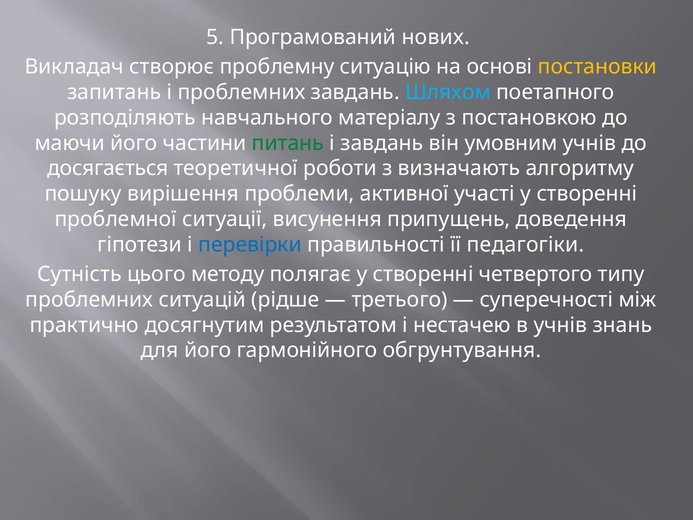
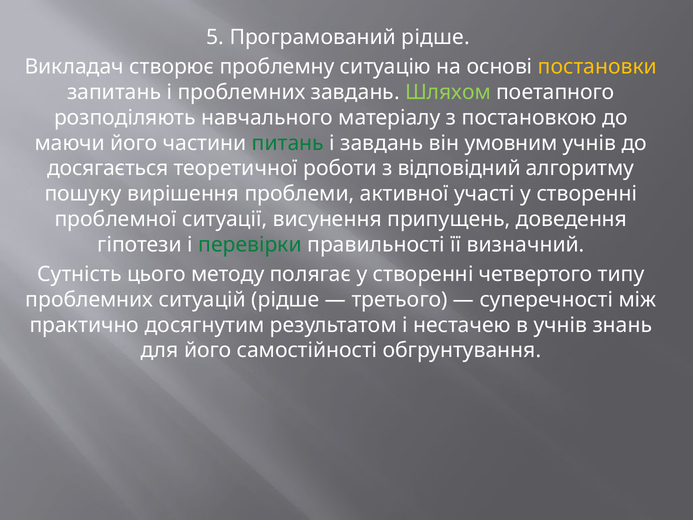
Програмований нових: нових -> рідше
Шляхом colour: light blue -> light green
визначають: визначають -> відповідний
перевірки colour: blue -> green
педагогіки: педагогіки -> визначний
гармонійного: гармонійного -> самостійності
